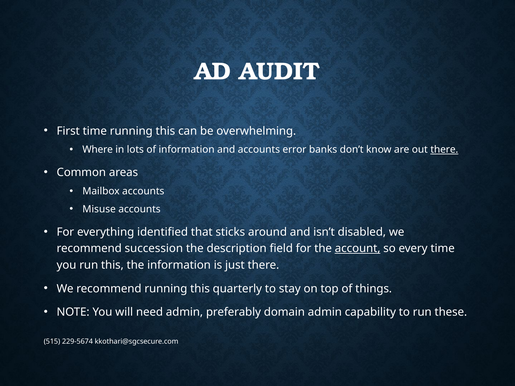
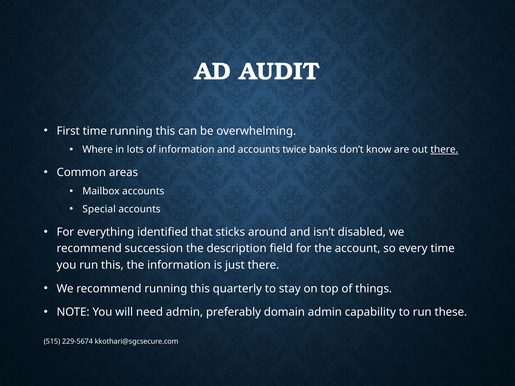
error: error -> twice
Misuse: Misuse -> Special
account underline: present -> none
